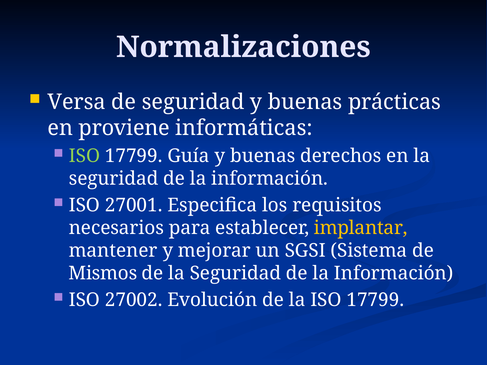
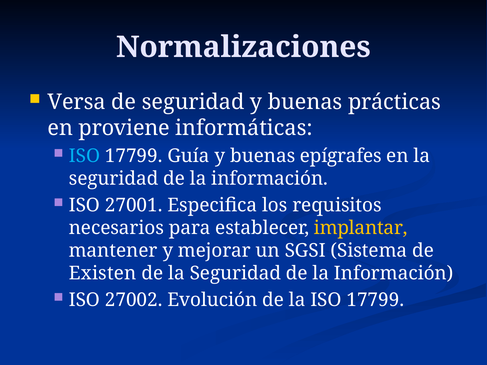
ISO at (84, 156) colour: light green -> light blue
derechos: derechos -> epígrafes
Mismos: Mismos -> Existen
